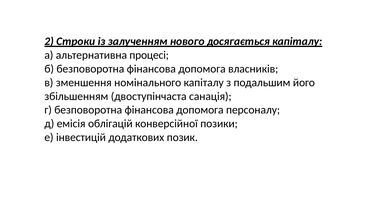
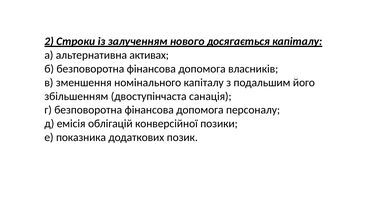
процесі: процесі -> активах
інвестицій: інвестицій -> показника
